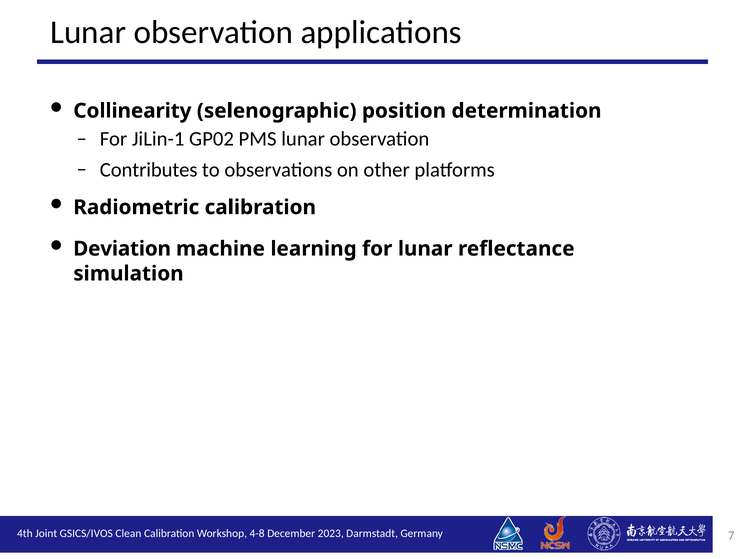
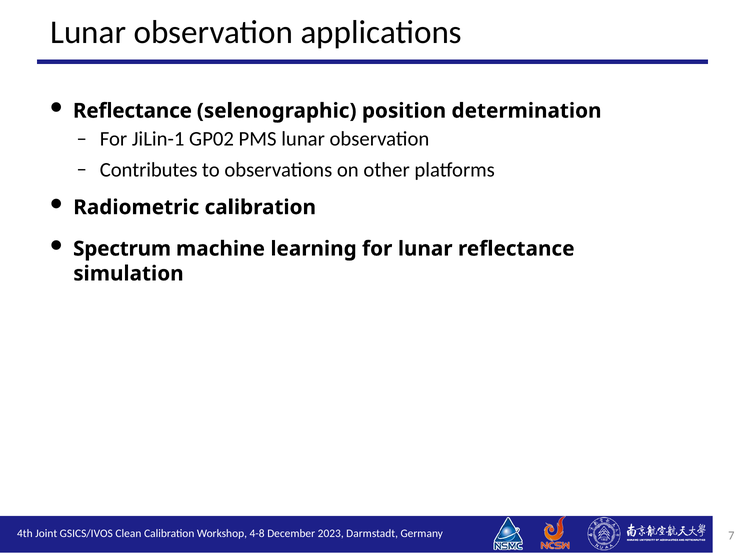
Collinearity at (132, 111): Collinearity -> Reflectance
Deviation: Deviation -> Spectrum
